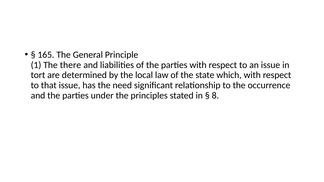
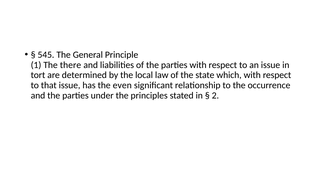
165: 165 -> 545
need: need -> even
8: 8 -> 2
